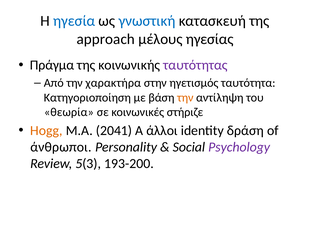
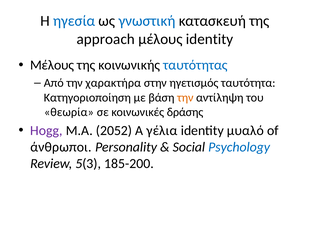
μέλους ηγεσίας: ηγεσίας -> identity
Πράγμα at (52, 65): Πράγμα -> Μέλους
ταυτότητας colour: purple -> blue
στήριζε: στήριζε -> δράσης
Hogg colour: orange -> purple
2041: 2041 -> 2052
άλλοι: άλλοι -> γέλια
δράση: δράση -> μυαλό
Psychology colour: purple -> blue
193-200: 193-200 -> 185-200
